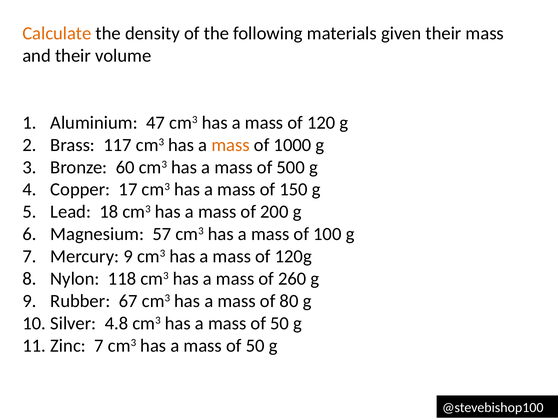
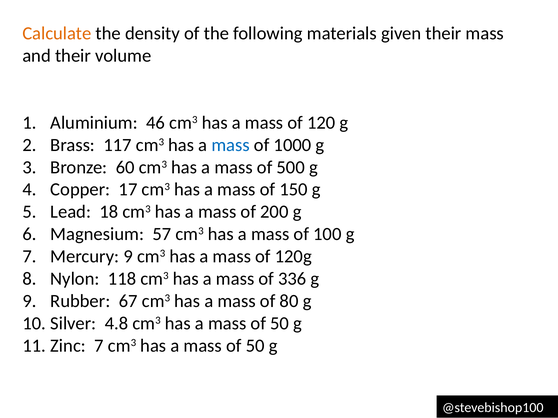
47: 47 -> 46
mass at (231, 145) colour: orange -> blue
260: 260 -> 336
